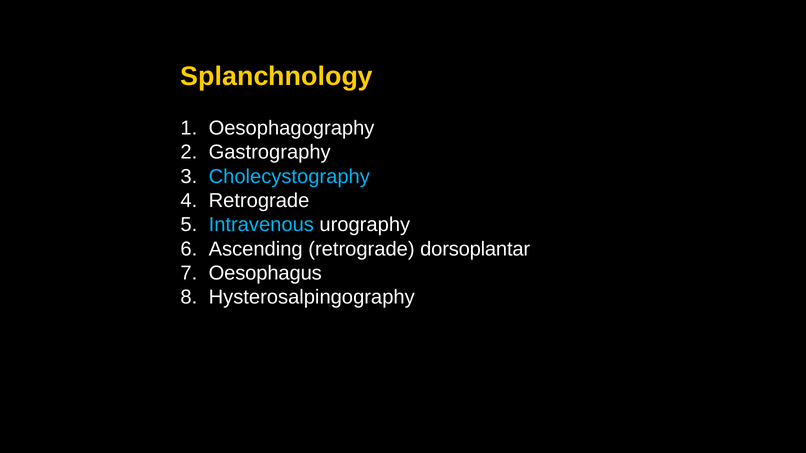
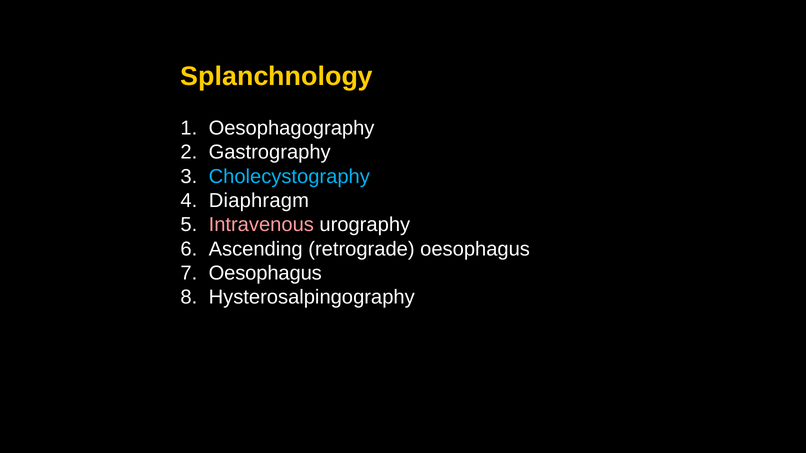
Retrograde at (259, 201): Retrograde -> Diaphragm
Intravenous colour: light blue -> pink
retrograde dorsoplantar: dorsoplantar -> oesophagus
